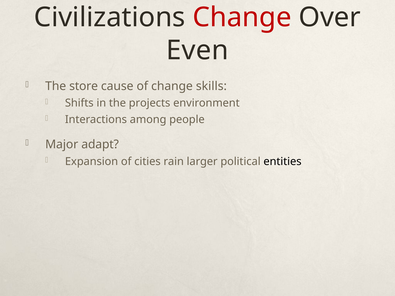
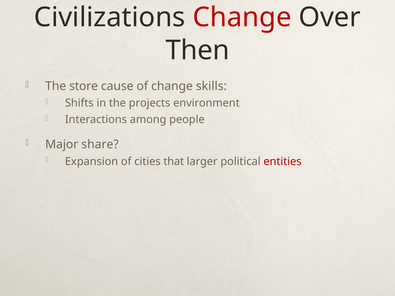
Even: Even -> Then
adapt: adapt -> share
rain: rain -> that
entities colour: black -> red
